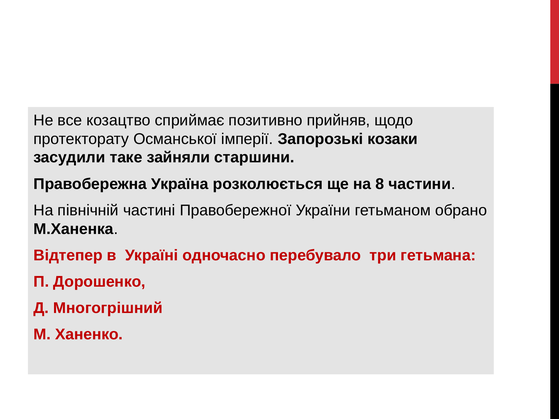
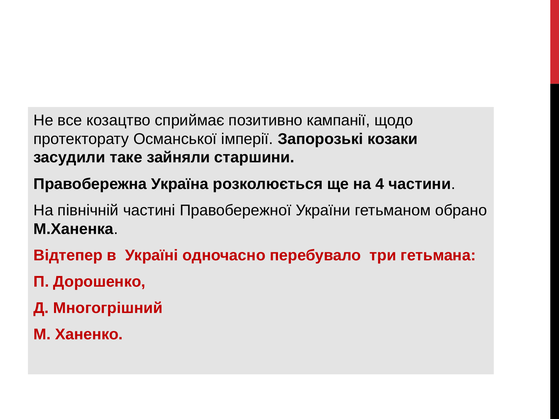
прийняв: прийняв -> кампанії
8: 8 -> 4
